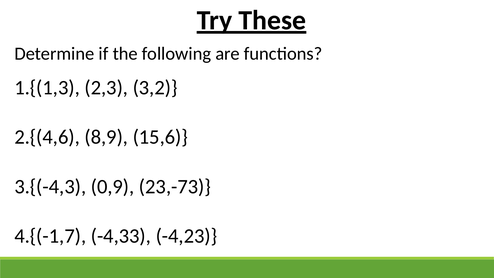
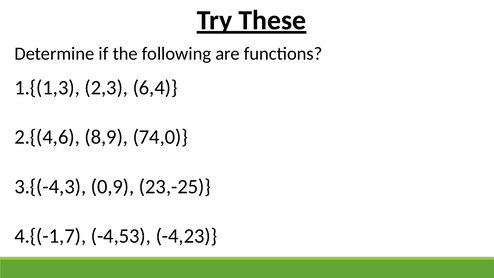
3,2: 3,2 -> 6,4
15,6: 15,6 -> 74,0
23,-73: 23,-73 -> 23,-25
-4,33: -4,33 -> -4,53
